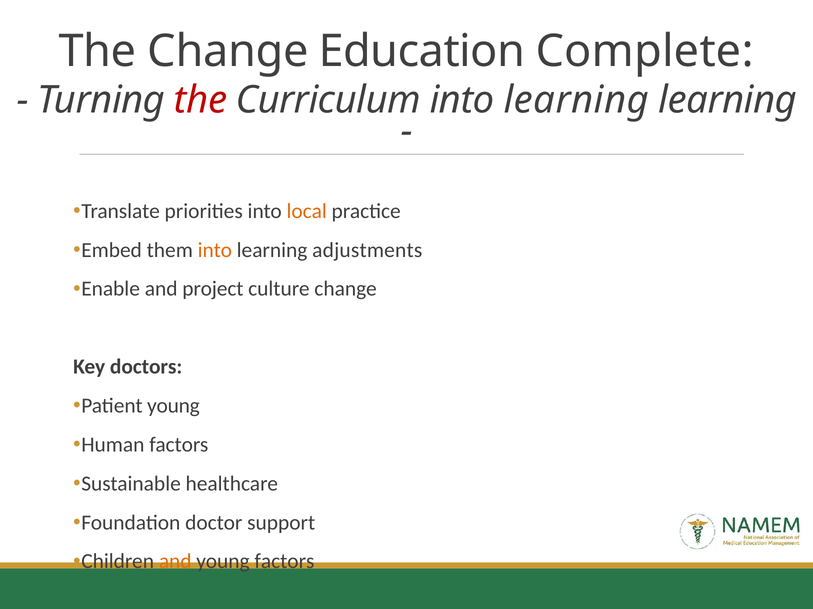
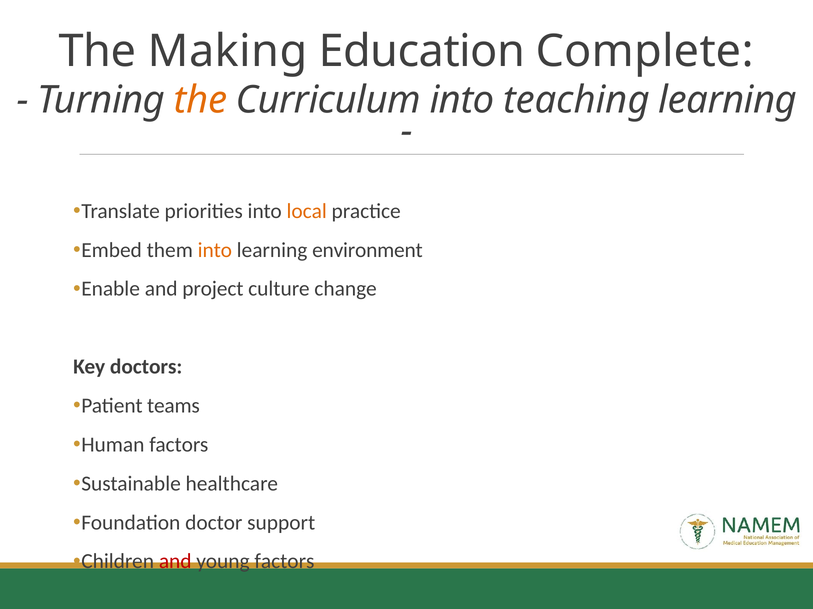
The Change: Change -> Making
the at (201, 100) colour: red -> orange
Curriculum into learning: learning -> teaching
adjustments: adjustments -> environment
Patient young: young -> teams
and at (175, 562) colour: orange -> red
